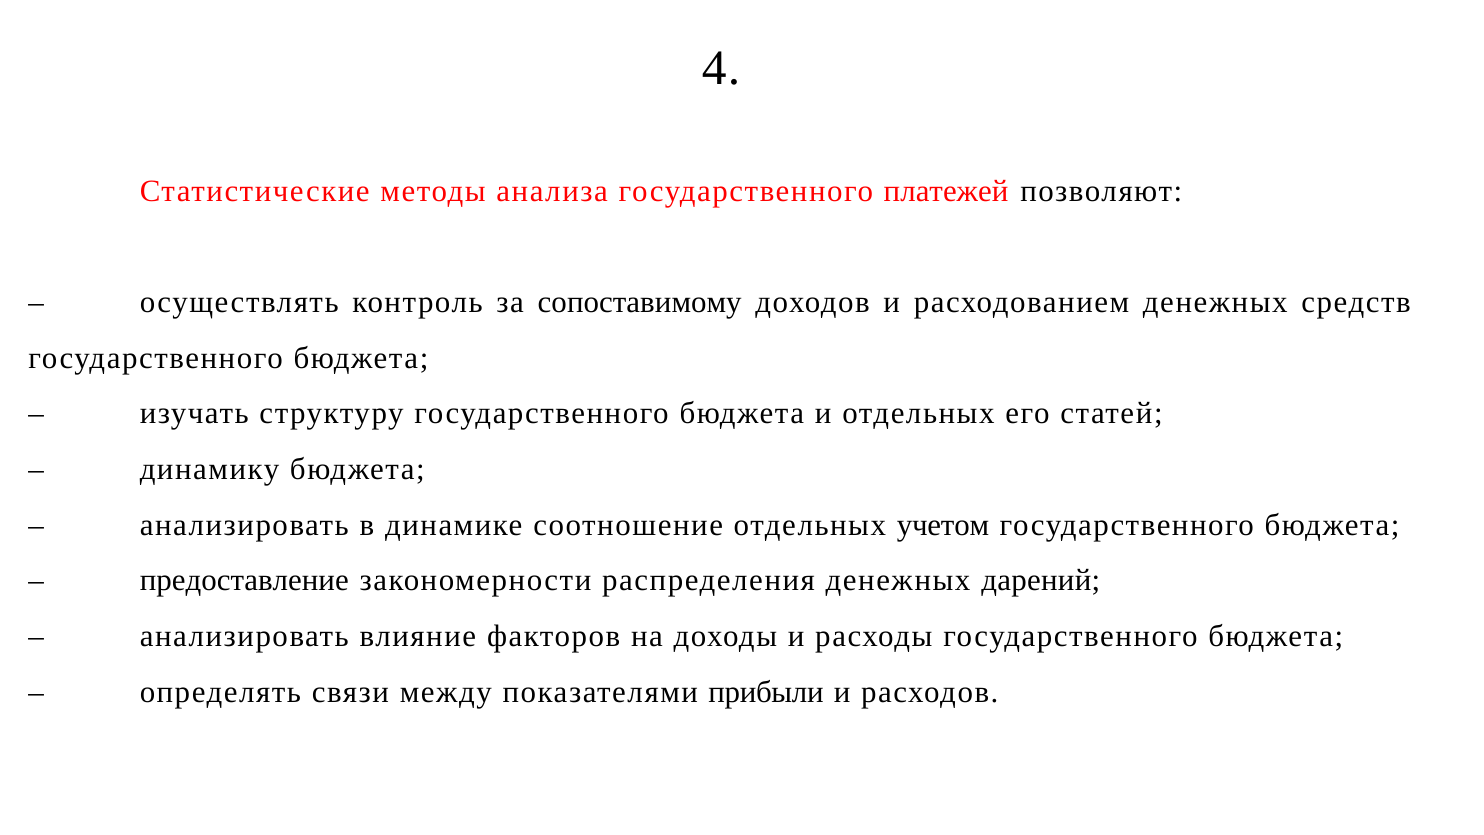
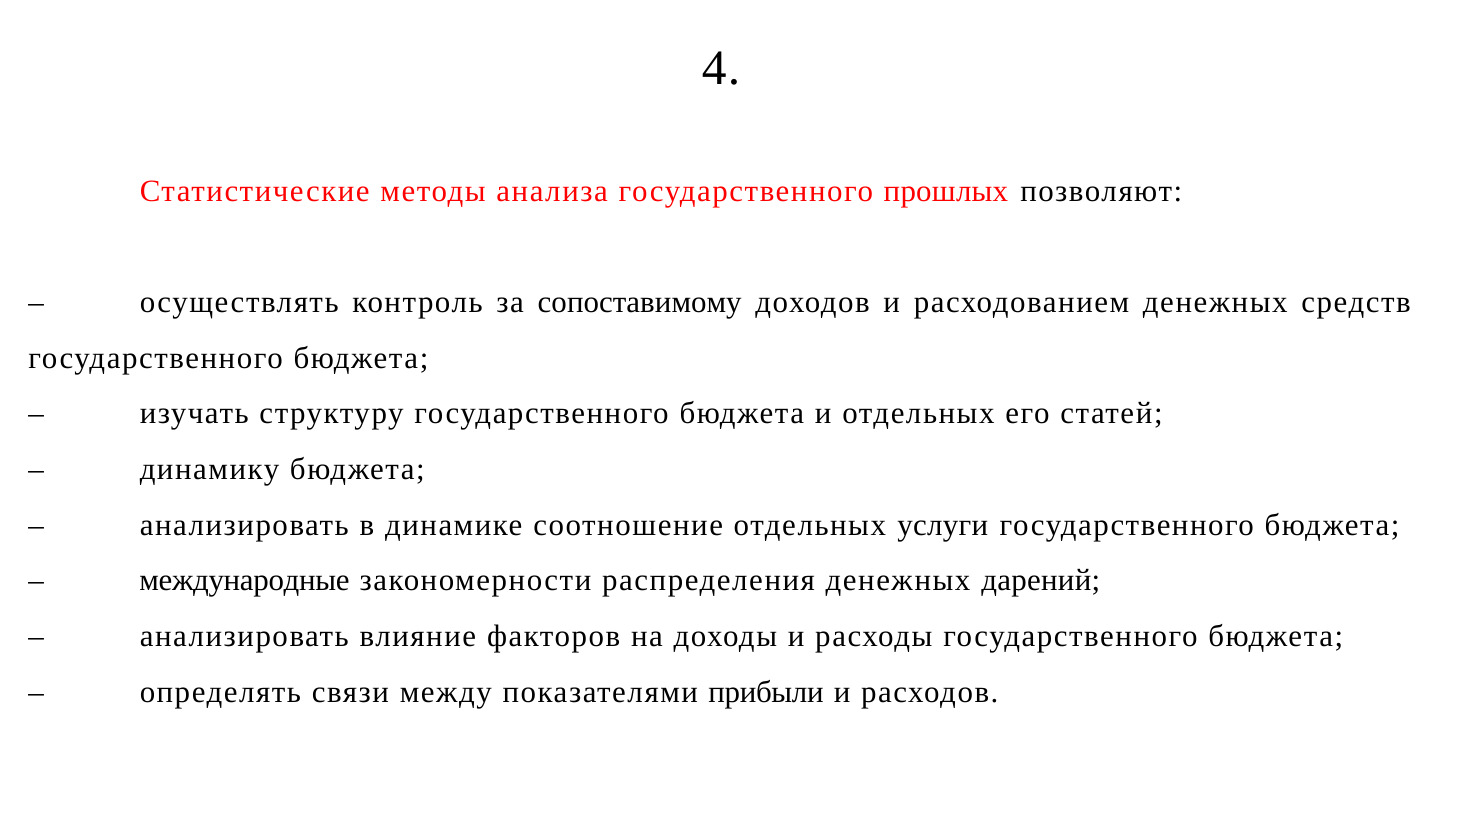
платежей: платежей -> прошлых
учетом: учетом -> услуги
предоставление: предоставление -> международные
